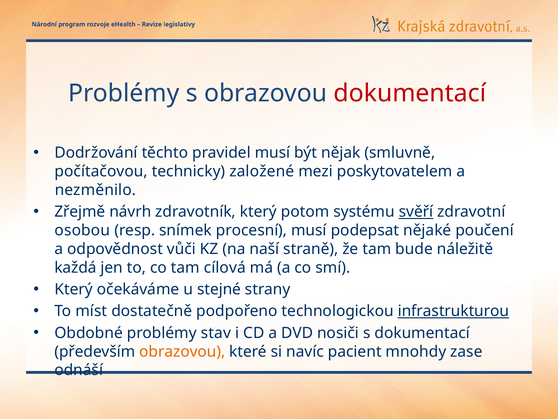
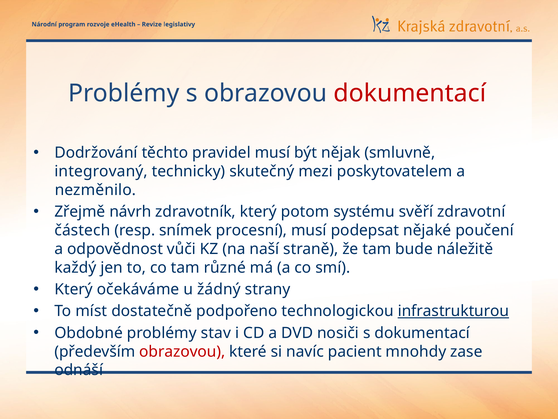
počítačovou: počítačovou -> integrovaný
založené: založené -> skutečný
svěří underline: present -> none
osobou: osobou -> částech
každá: každá -> každý
cílová: cílová -> různé
stejné: stejné -> žádný
obrazovou at (182, 351) colour: orange -> red
